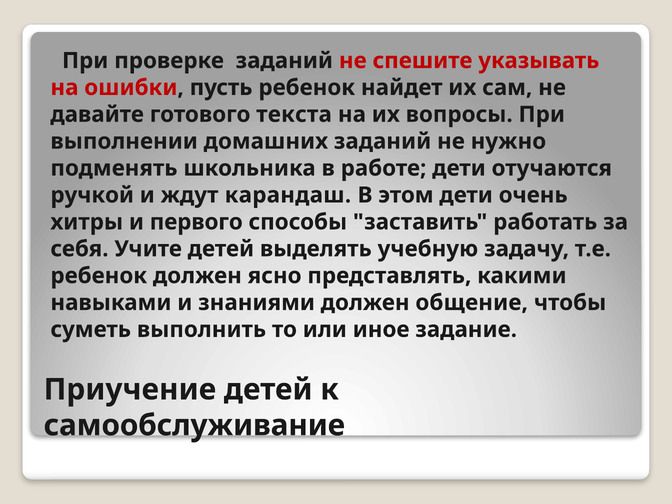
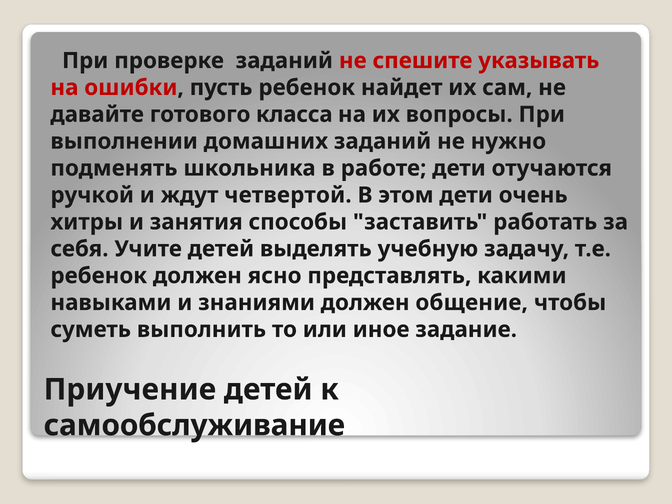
текста: текста -> класса
карандаш: карандаш -> четвертой
первого: первого -> занятия
